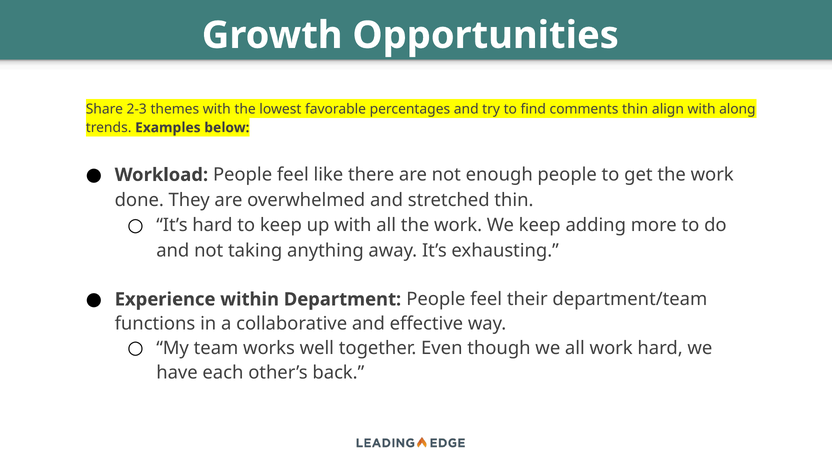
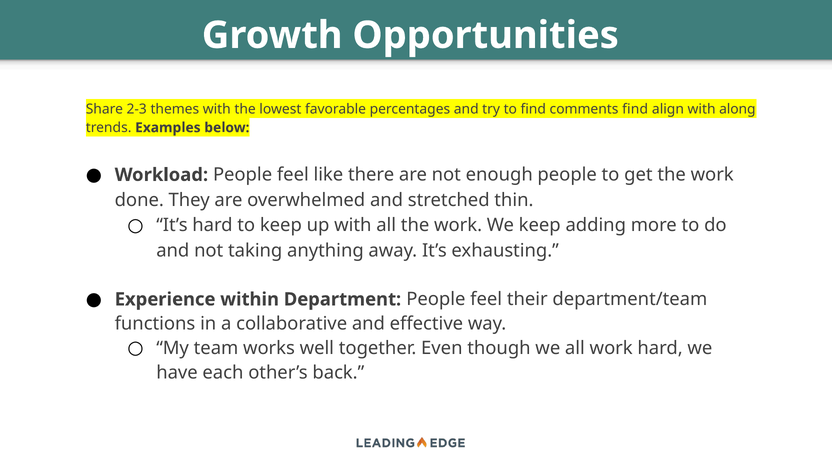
comments thin: thin -> find
